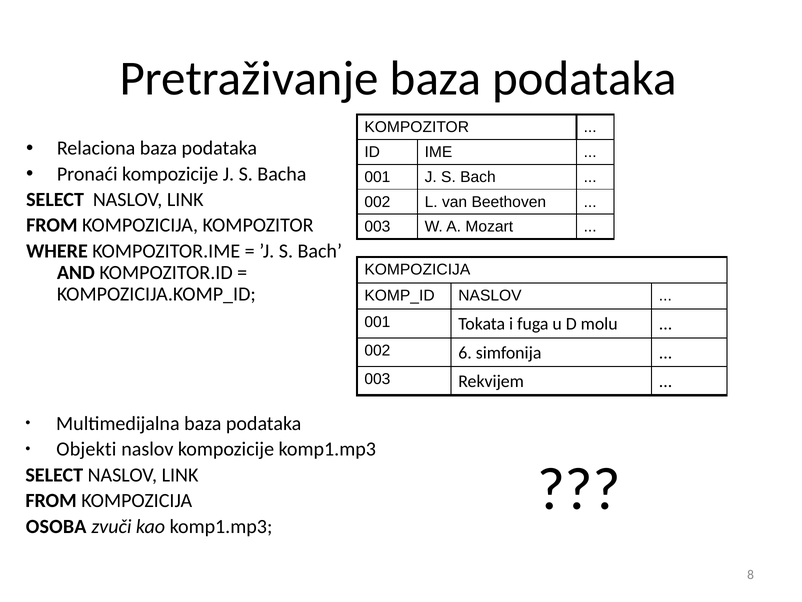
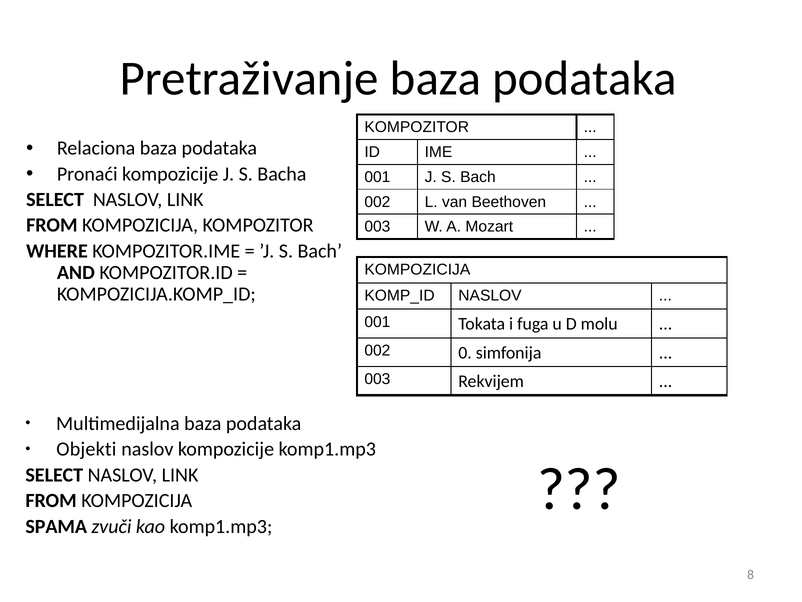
6: 6 -> 0
OSOBA: OSOBA -> SPAMA
